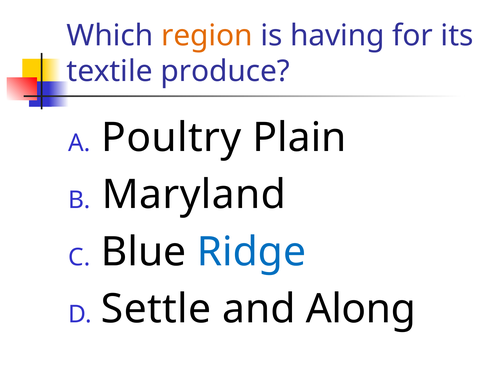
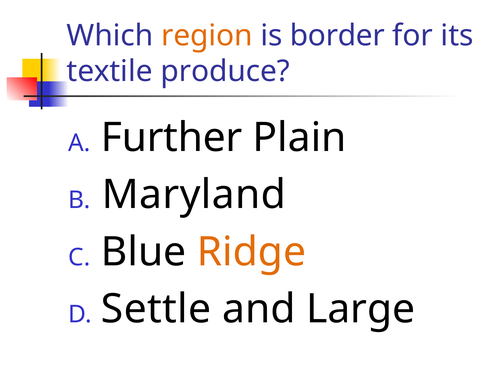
having: having -> border
Poultry: Poultry -> Further
Ridge colour: blue -> orange
Along: Along -> Large
